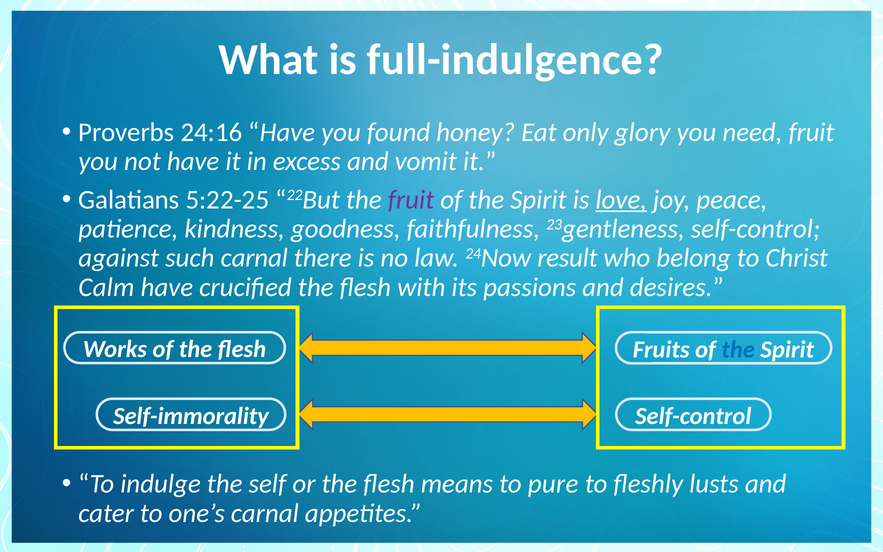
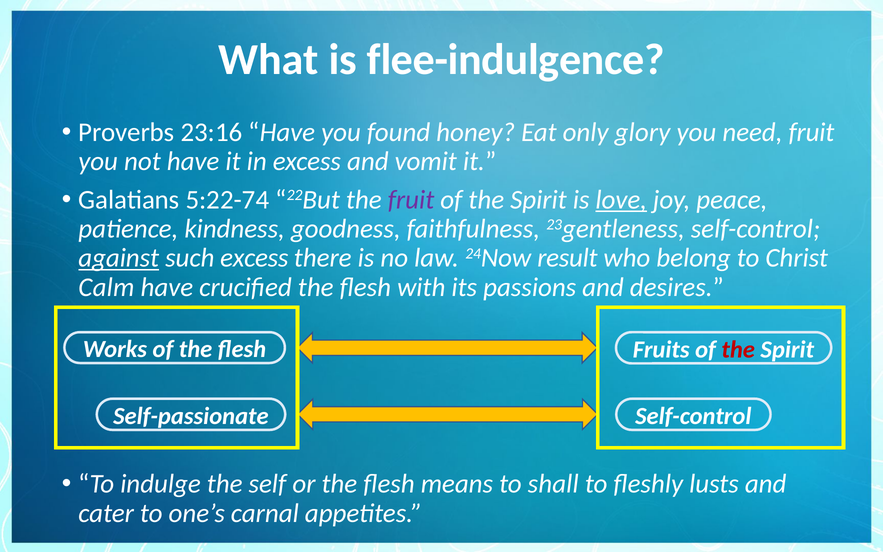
full-indulgence: full-indulgence -> flee-indulgence
24:16: 24:16 -> 23:16
5:22-25: 5:22-25 -> 5:22-74
against underline: none -> present
such carnal: carnal -> excess
the at (738, 349) colour: blue -> red
Self-immorality: Self-immorality -> Self-passionate
pure: pure -> shall
